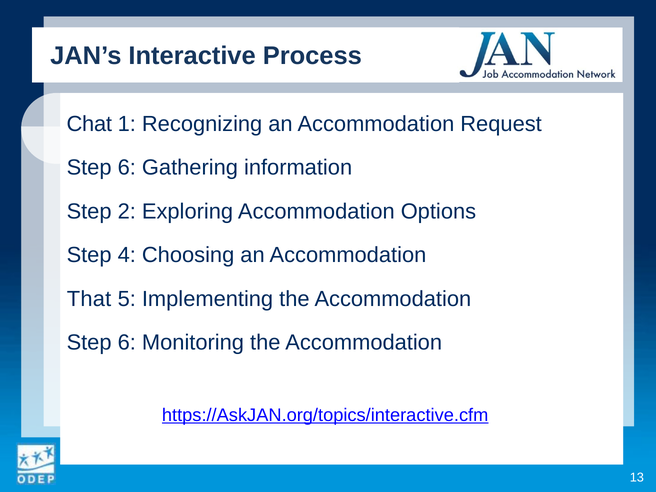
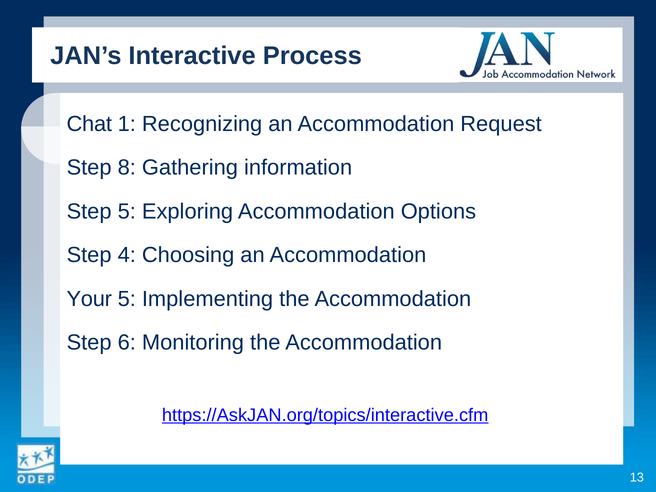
6 at (127, 168): 6 -> 8
Step 2: 2 -> 5
That: That -> Your
